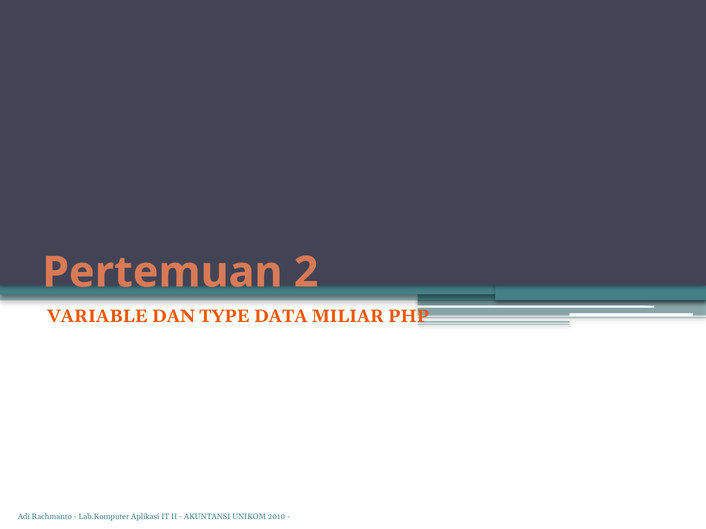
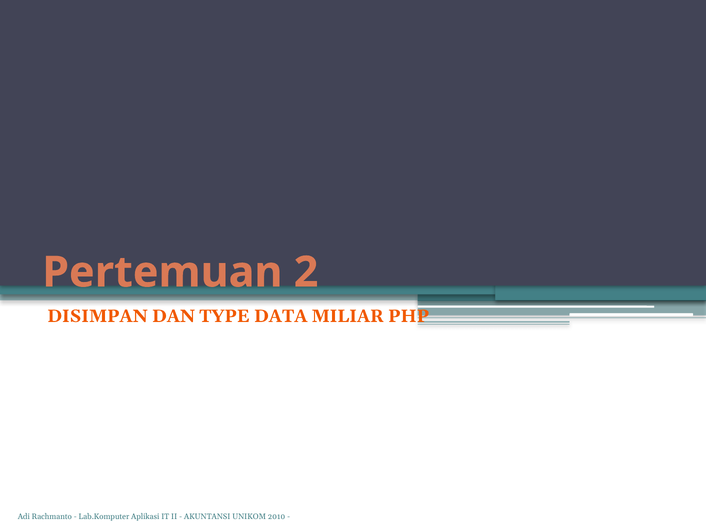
VARIABLE: VARIABLE -> DISIMPAN
